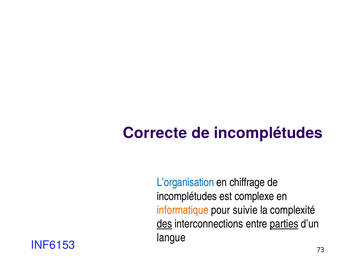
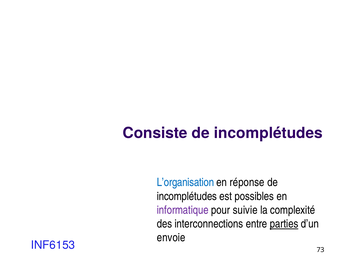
Correcte: Correcte -> Consiste
chiffrage: chiffrage -> réponse
complexe: complexe -> possibles
informatique colour: orange -> purple
des underline: present -> none
langue: langue -> envoie
